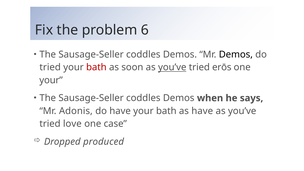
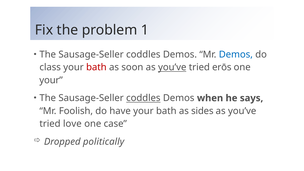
6: 6 -> 1
Demos at (236, 55) colour: black -> blue
tried at (50, 67): tried -> class
coddles at (143, 98) underline: none -> present
Adonis: Adonis -> Foolish
as have: have -> sides
produced: produced -> politically
